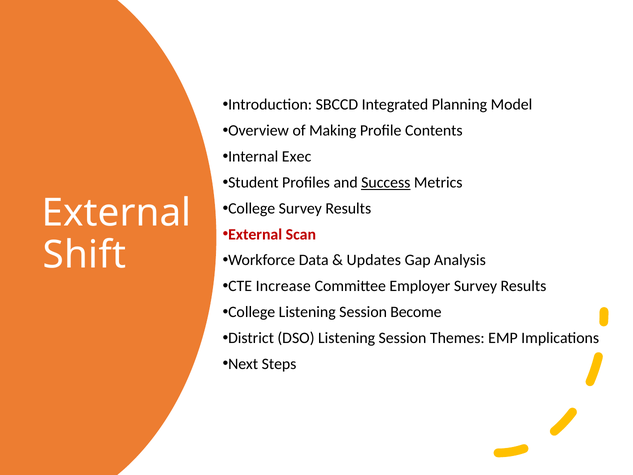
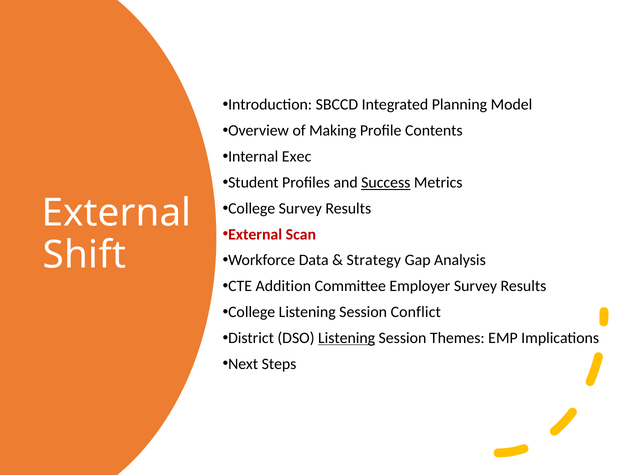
Updates: Updates -> Strategy
Increase: Increase -> Addition
Become: Become -> Conflict
Listening at (347, 338) underline: none -> present
